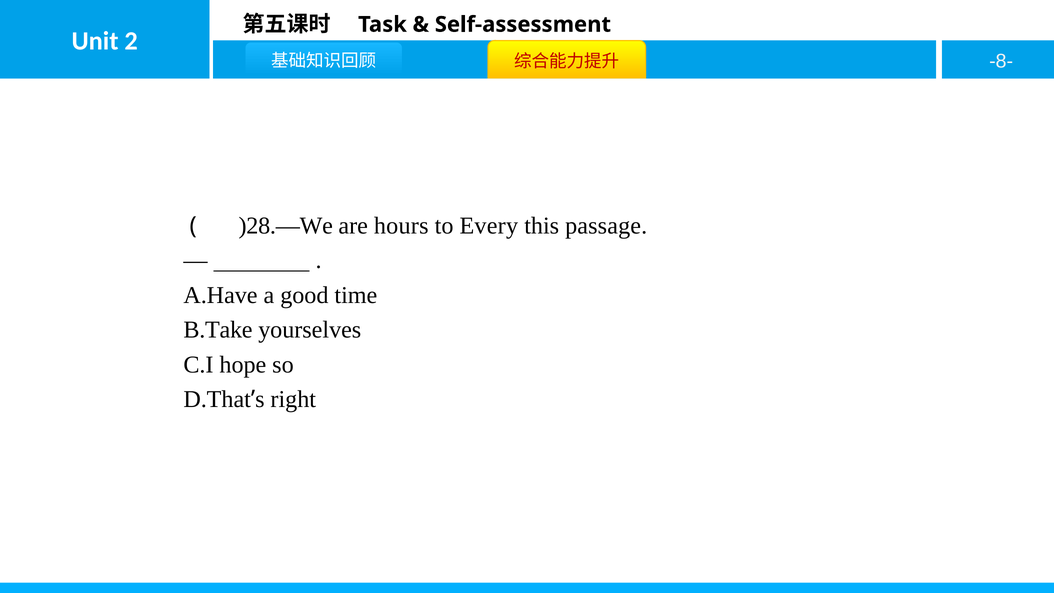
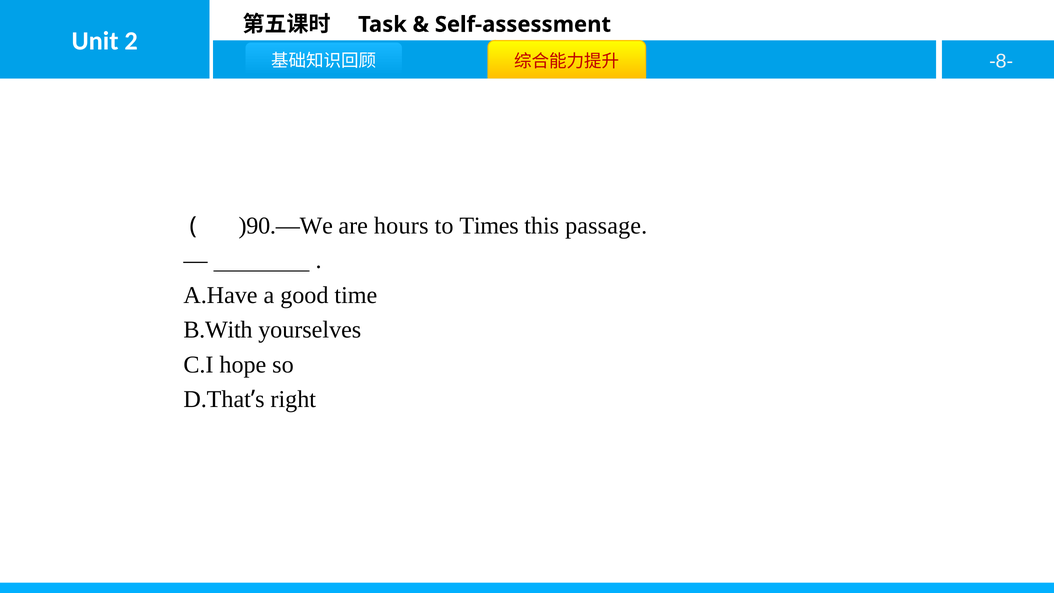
)28.—We: )28.—We -> )90.—We
Every: Every -> Times
B.Take: B.Take -> B.With
